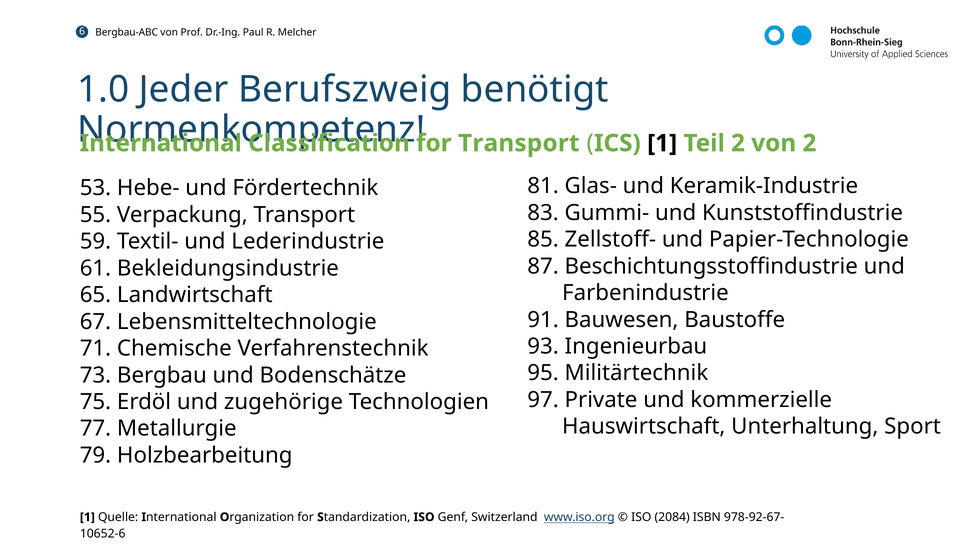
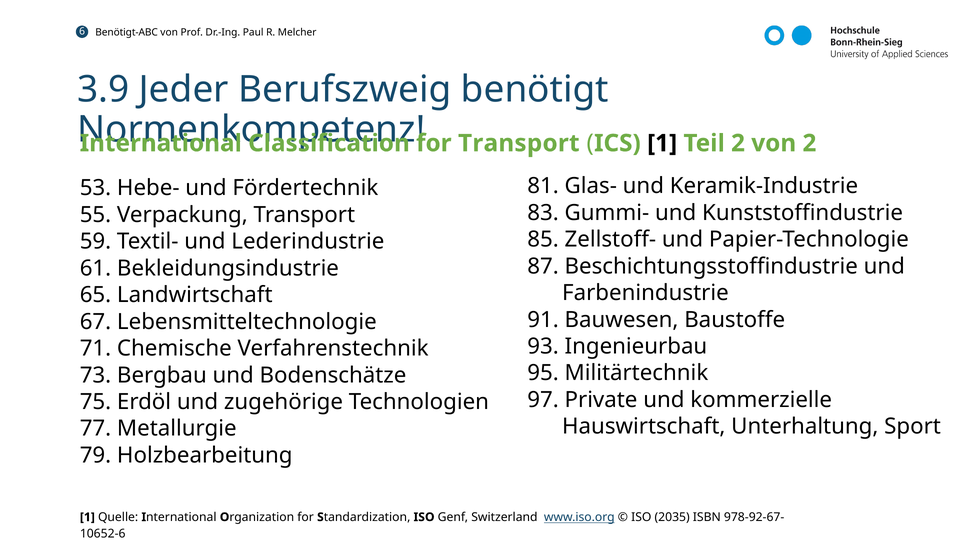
Bergbau-ABC: Bergbau-ABC -> Benötigt-ABC
1.0: 1.0 -> 3.9
2084: 2084 -> 2035
